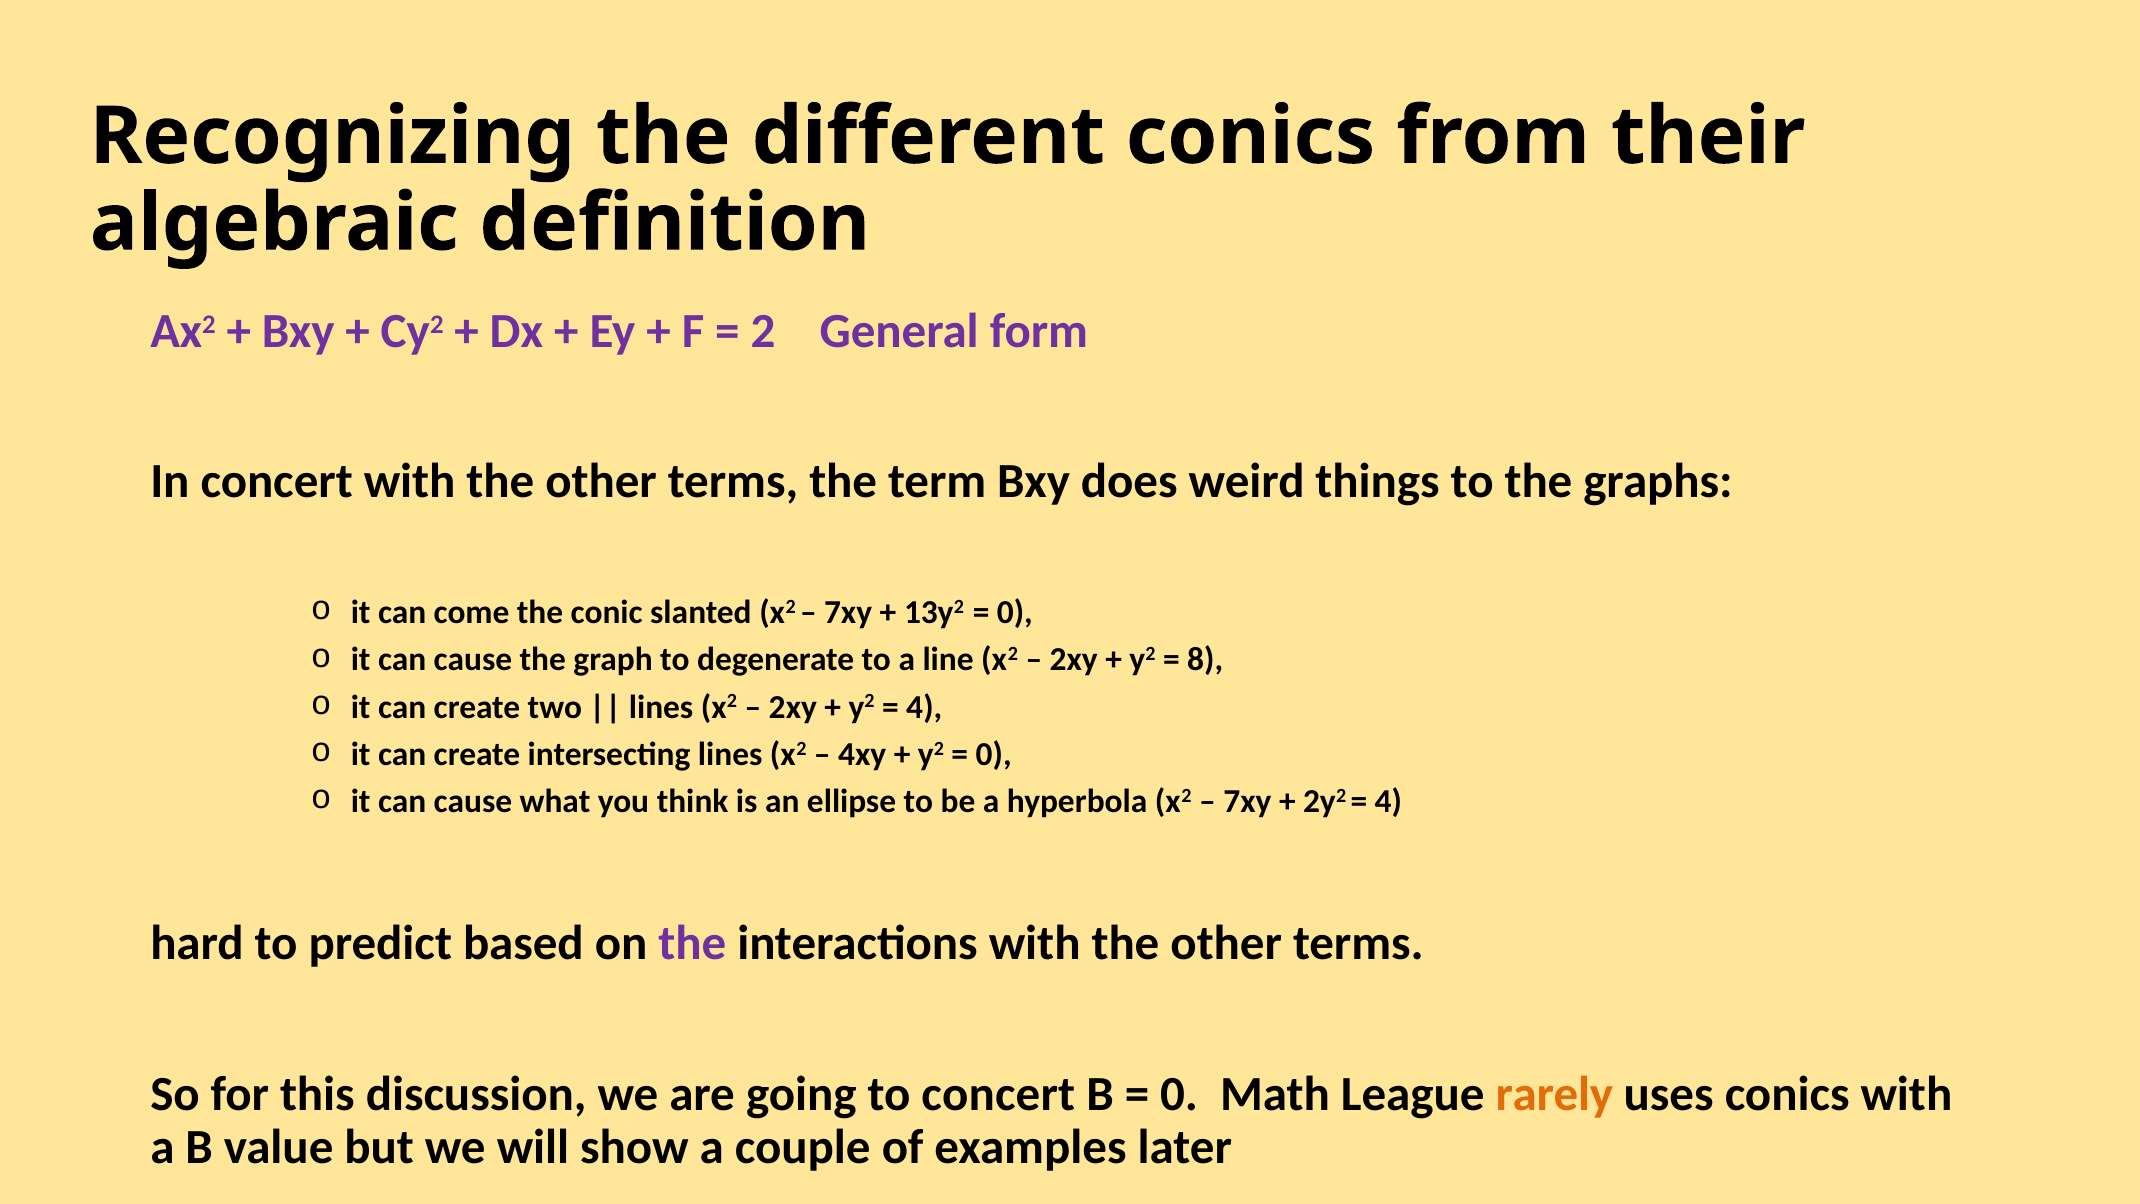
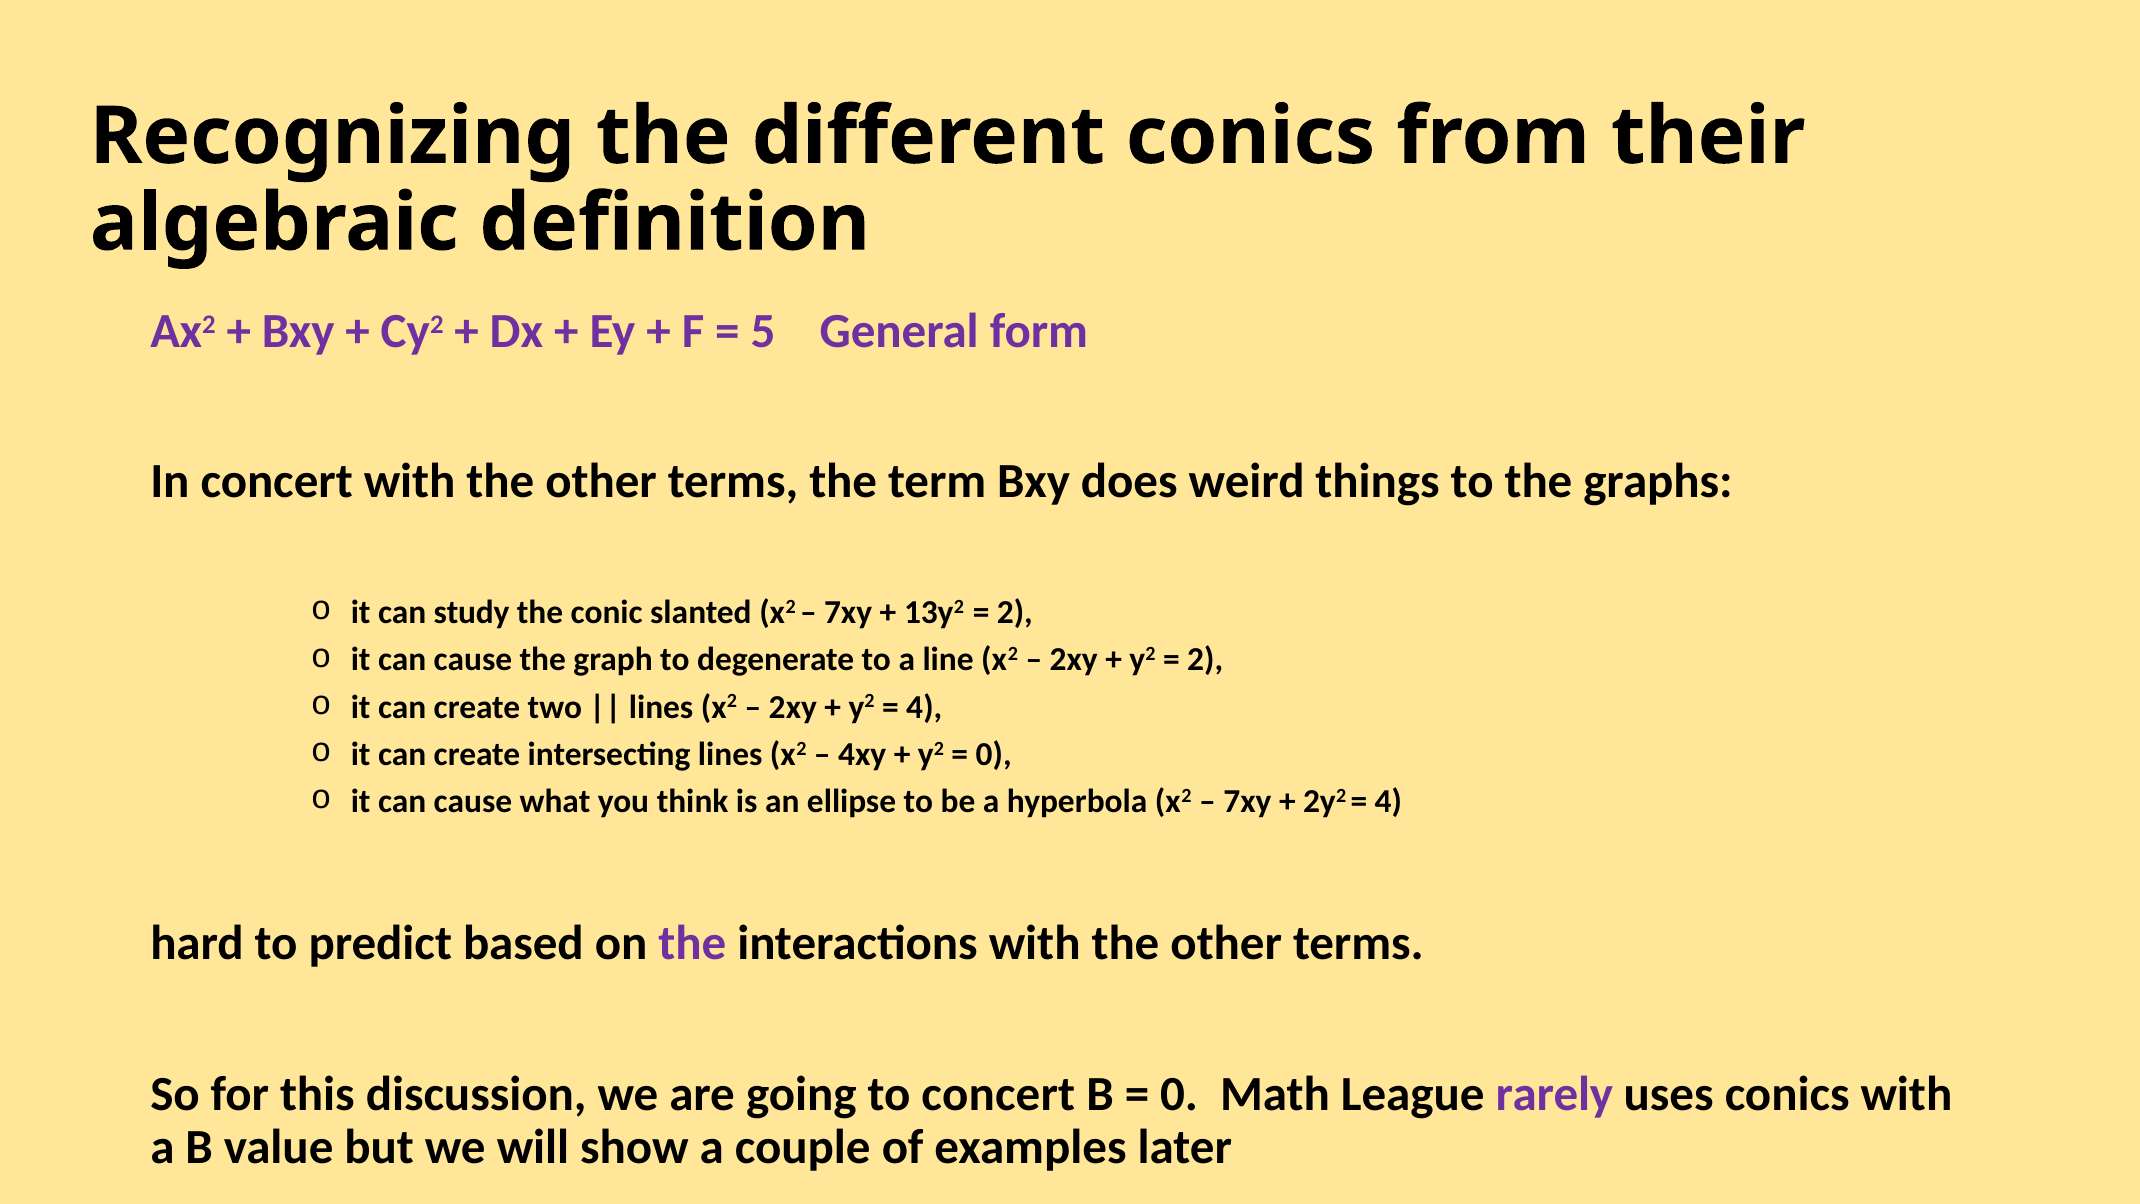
2: 2 -> 5
come: come -> study
0 at (1015, 612): 0 -> 2
8 at (1205, 660): 8 -> 2
rarely colour: orange -> purple
